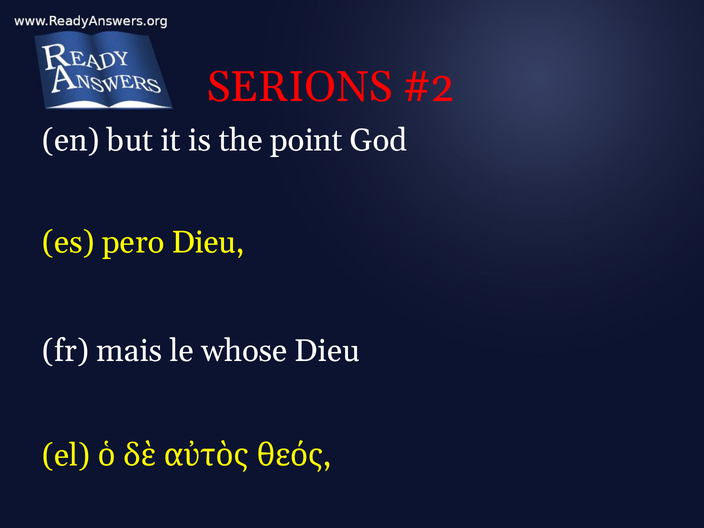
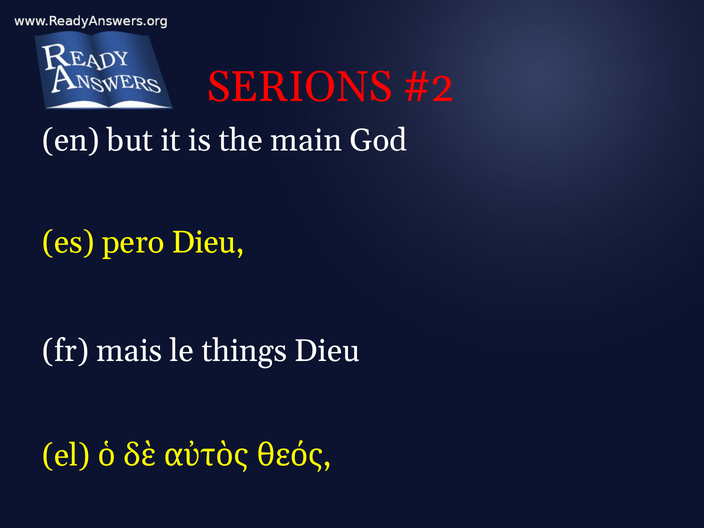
point: point -> main
whose: whose -> things
